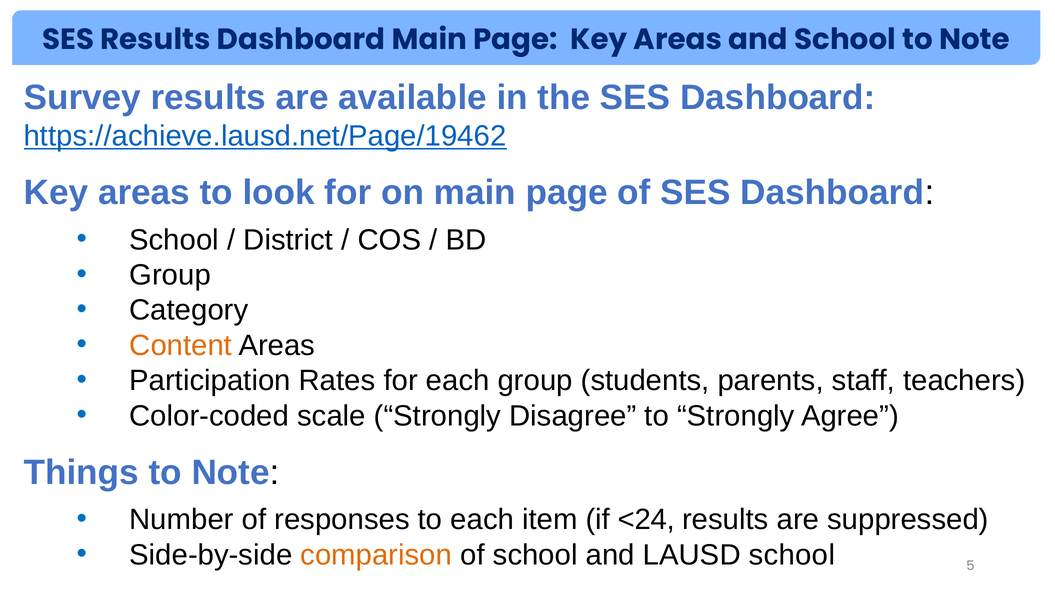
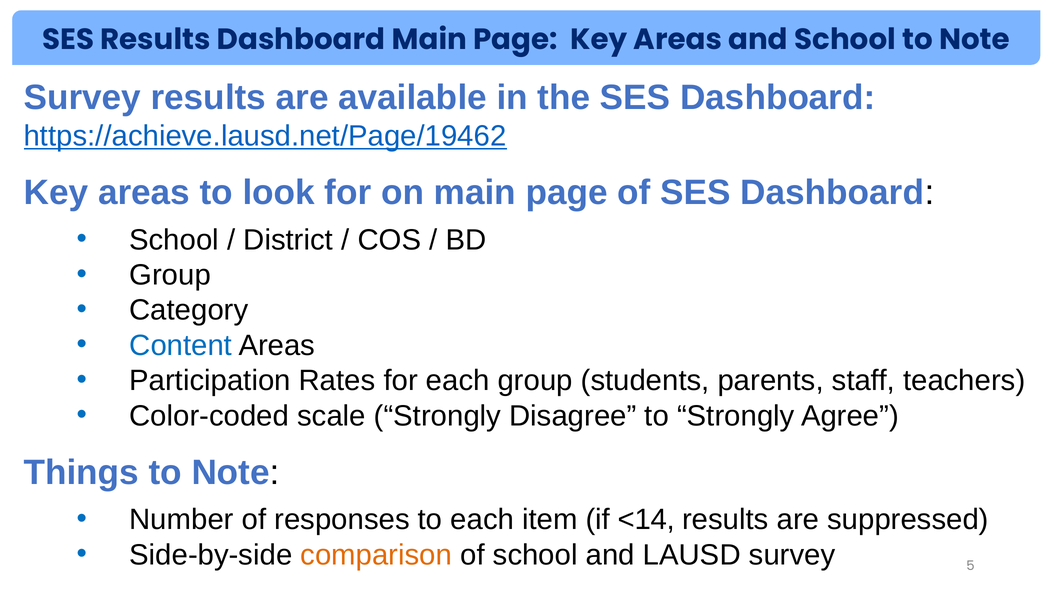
Content colour: orange -> blue
<24: <24 -> <14
LAUSD school: school -> survey
